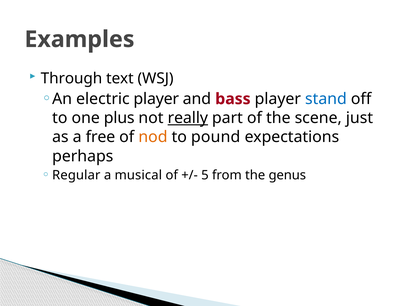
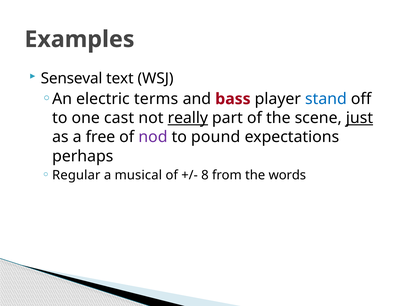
Through: Through -> Senseval
electric player: player -> terms
plus: plus -> cast
just underline: none -> present
nod colour: orange -> purple
5: 5 -> 8
genus: genus -> words
